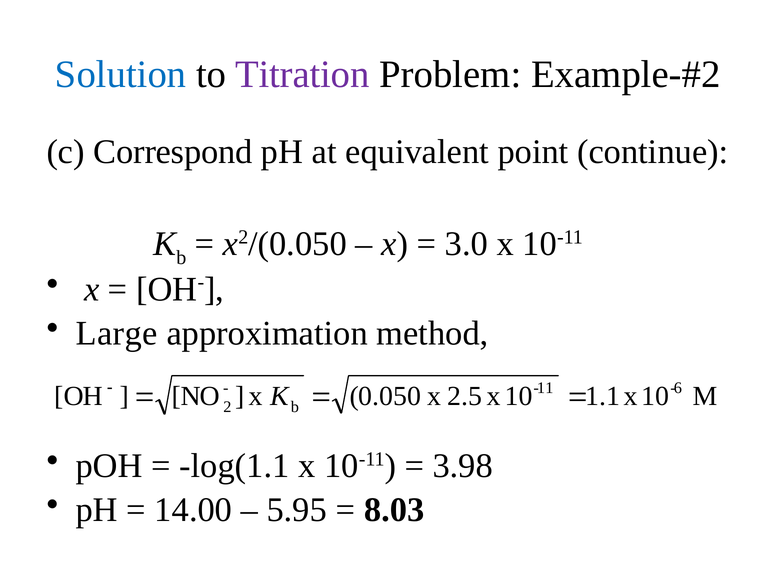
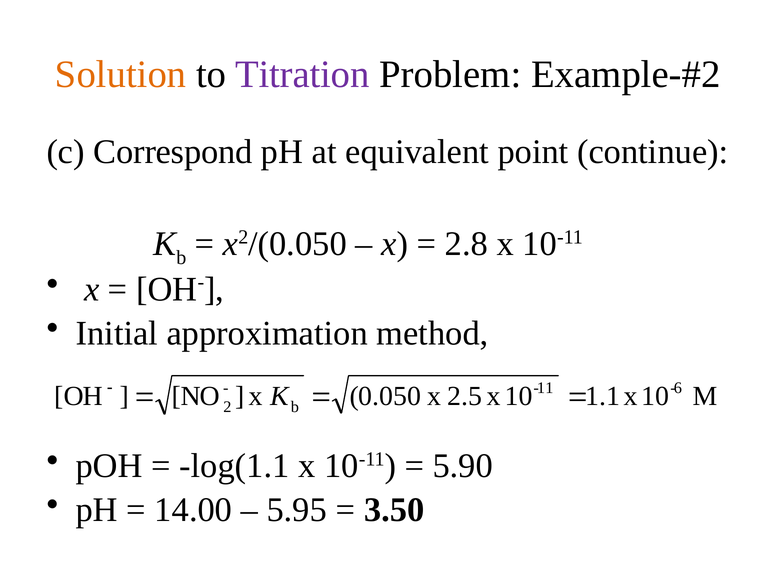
Solution colour: blue -> orange
3.0: 3.0 -> 2.8
Large: Large -> Initial
3.98: 3.98 -> 5.90
8.03: 8.03 -> 3.50
